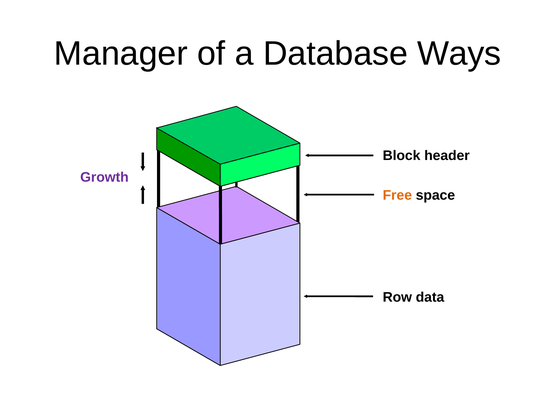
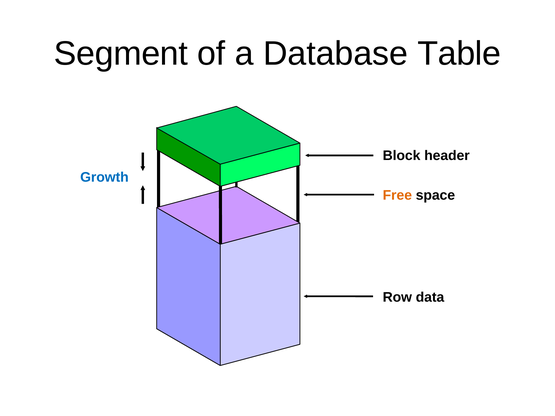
Manager: Manager -> Segment
Ways: Ways -> Table
Growth colour: purple -> blue
